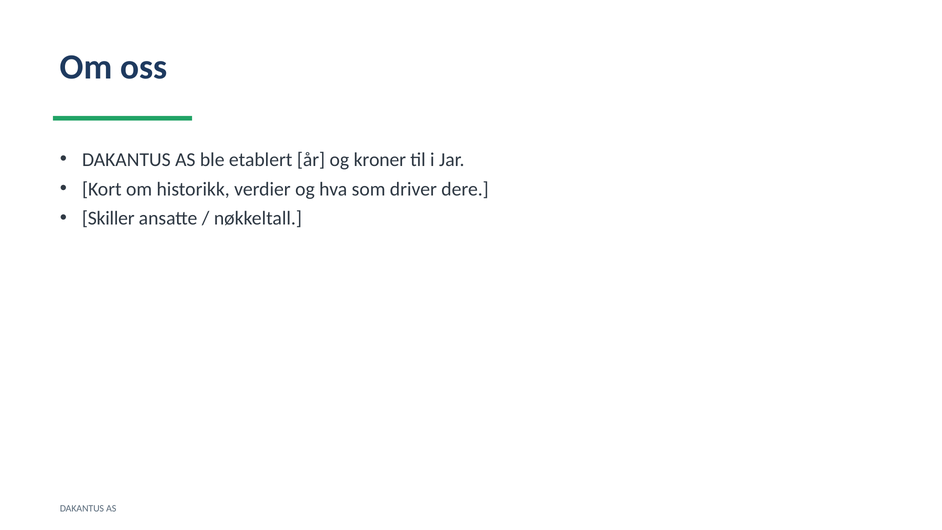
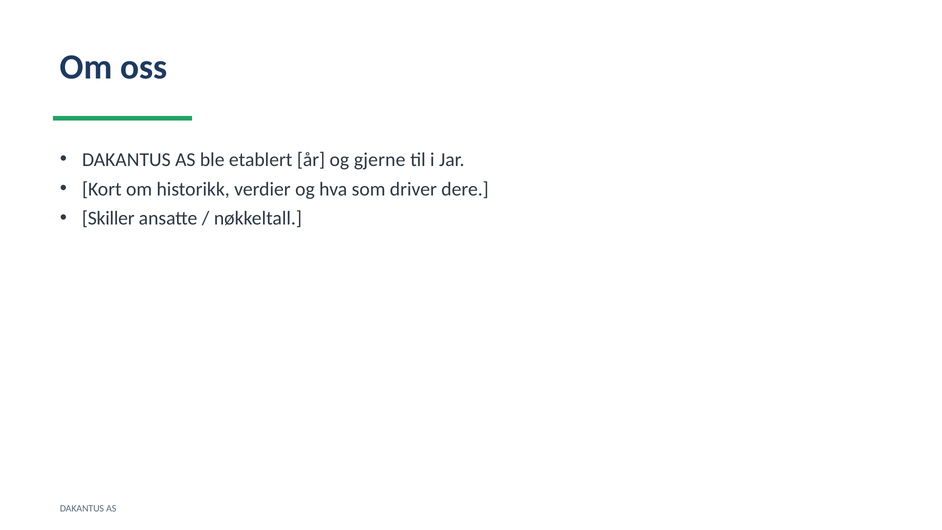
kroner: kroner -> gjerne
